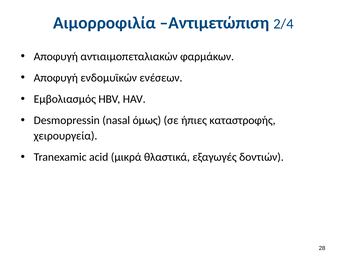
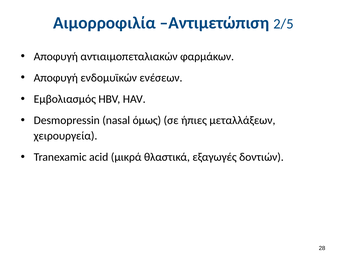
2/4: 2/4 -> 2/5
καταστροφής: καταστροφής -> μεταλλάξεων
